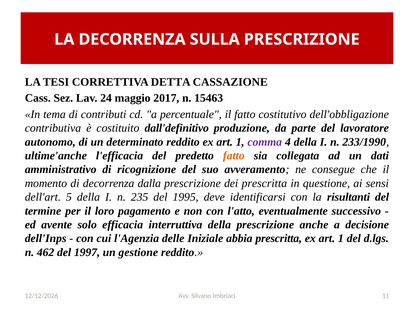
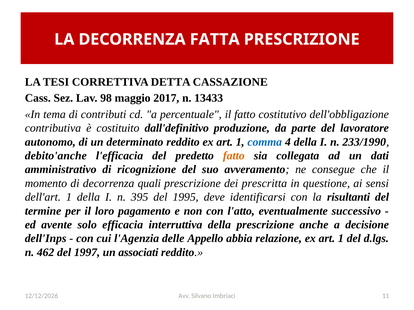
SULLA: SULLA -> FATTA
24: 24 -> 98
15463: 15463 -> 13433
comma colour: purple -> blue
ultime'anche: ultime'anche -> debito'anche
dalla: dalla -> quali
dell'art 5: 5 -> 1
235: 235 -> 395
Iniziale: Iniziale -> Appello
abbia prescritta: prescritta -> relazione
gestione: gestione -> associati
